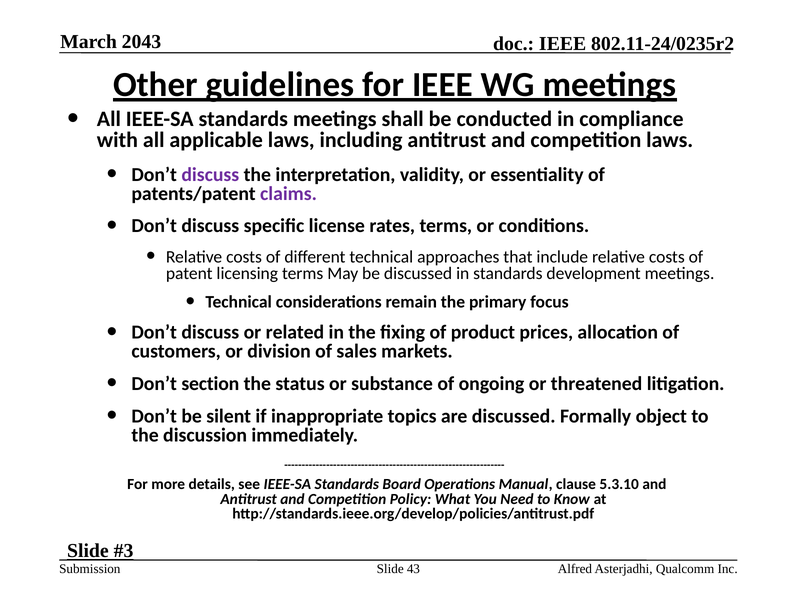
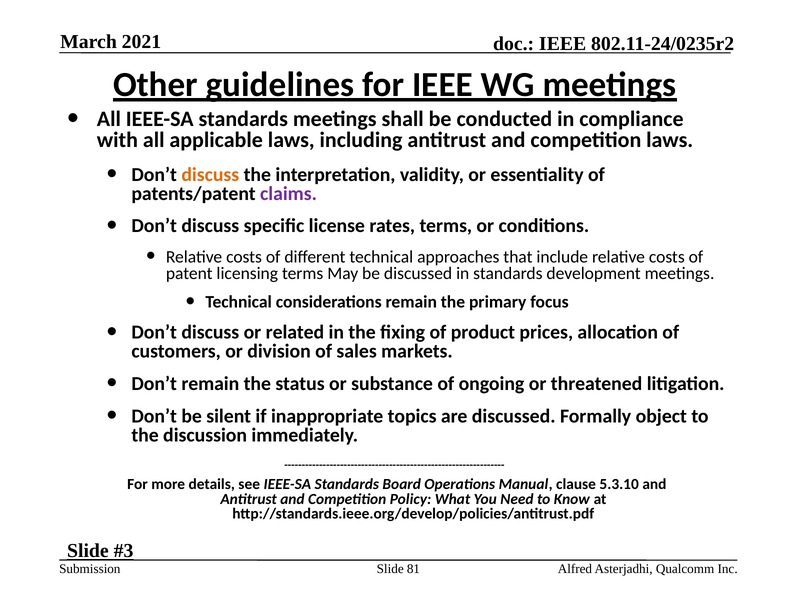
2043: 2043 -> 2021
discuss at (210, 174) colour: purple -> orange
Don’t section: section -> remain
43: 43 -> 81
